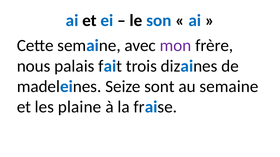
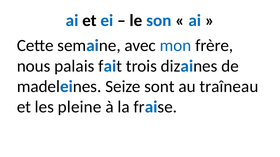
mon colour: purple -> blue
au semaine: semaine -> traîneau
plaine: plaine -> pleine
